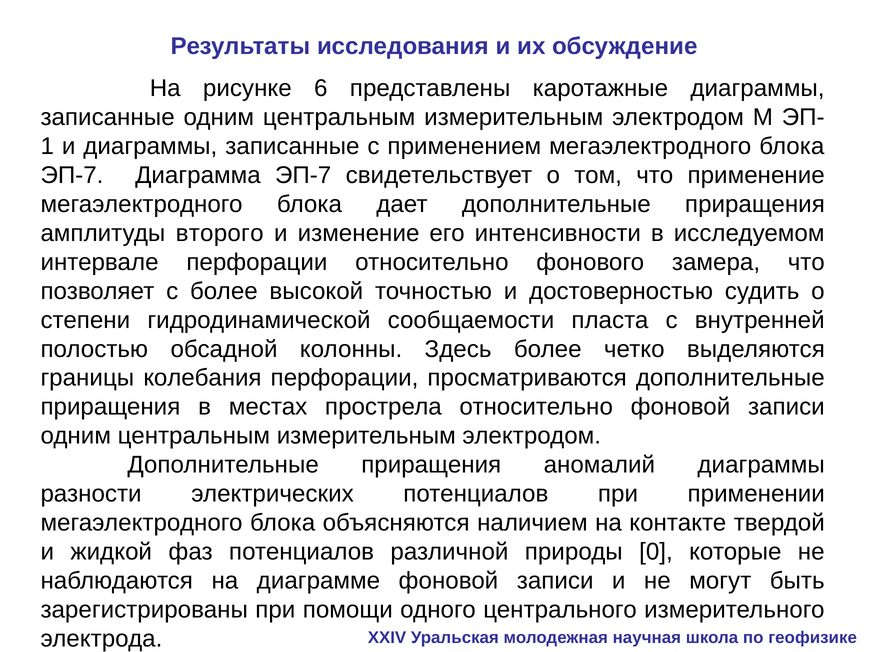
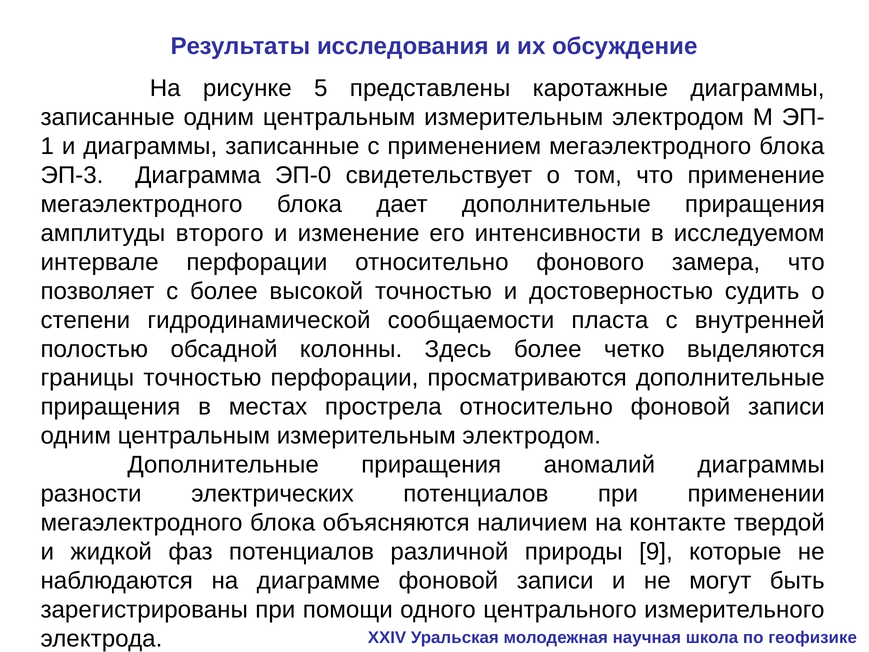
6: 6 -> 5
ЭП-7 at (72, 175): ЭП-7 -> ЭП-3
Диаграмма ЭП-7: ЭП-7 -> ЭП-0
границы колебания: колебания -> точностью
0: 0 -> 9
